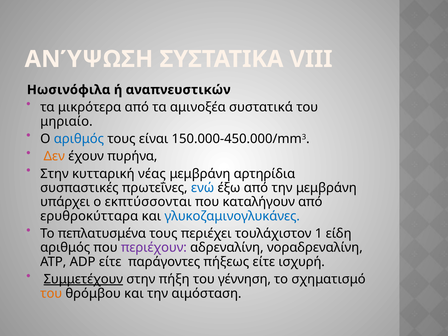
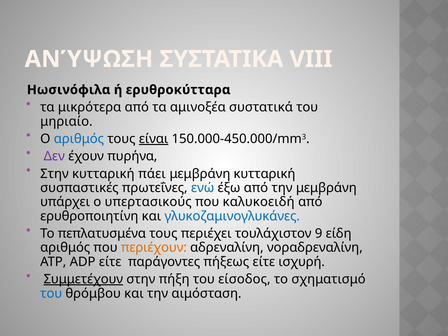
αναπνευστικών: αναπνευστικών -> ερυθροκύτταρα
είναι underline: none -> present
Δεν colour: orange -> purple
νέας: νέας -> πάει
μεμβράνη αρτηρίδια: αρτηρίδια -> κυτταρική
εκπτύσσονται: εκπτύσσονται -> υπερτασικούς
καταλήγουν: καταλήγουν -> καλυκοειδή
ερυθροκύτταρα: ερυθροκύτταρα -> ερυθροποιητίνη
1: 1 -> 9
περιέχουν colour: purple -> orange
γέννηση: γέννηση -> είσοδος
του at (51, 293) colour: orange -> blue
